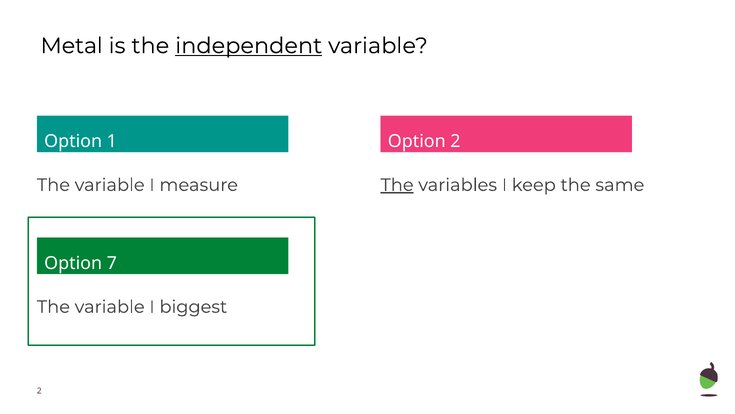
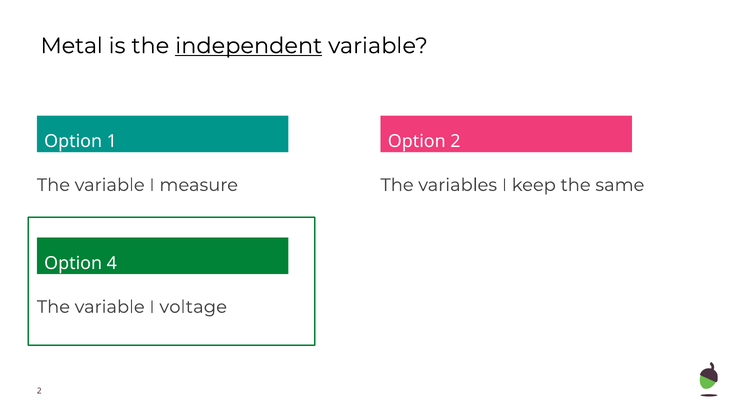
The at (397, 185) underline: present -> none
7: 7 -> 4
biggest: biggest -> voltage
